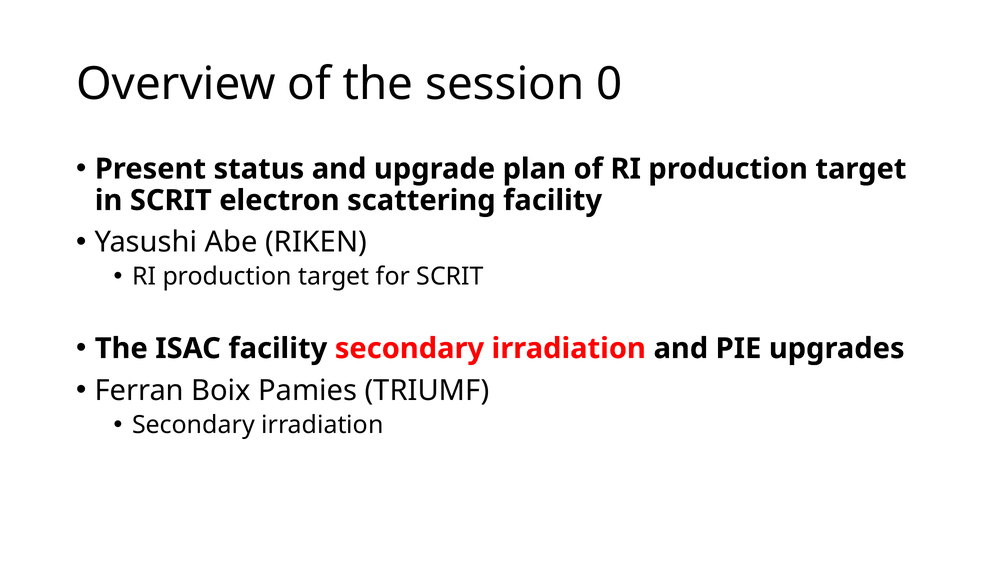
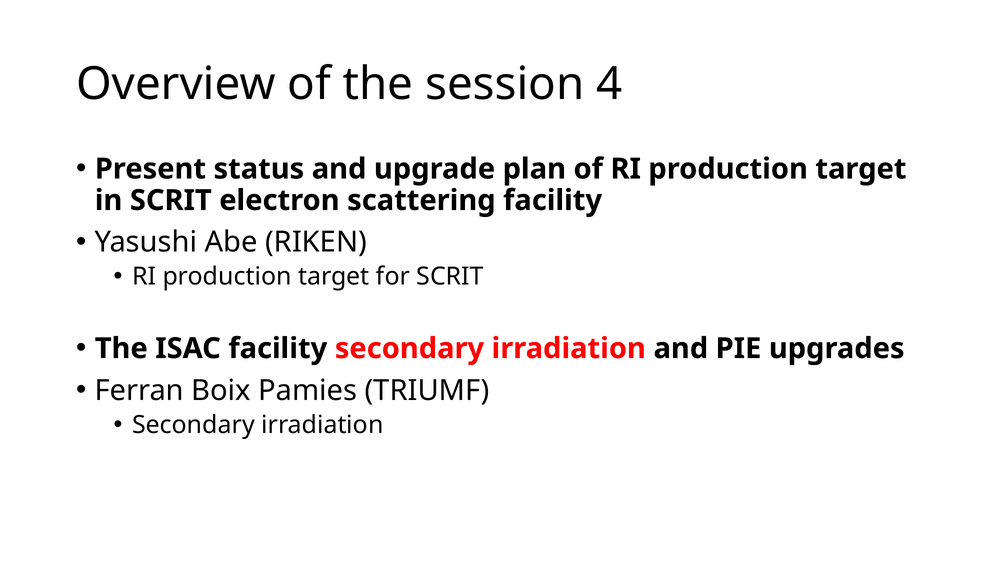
0: 0 -> 4
